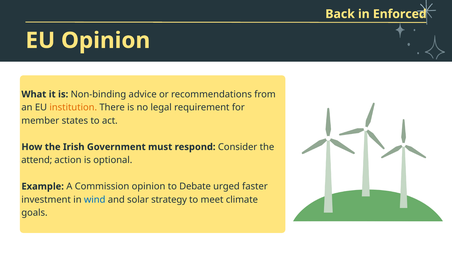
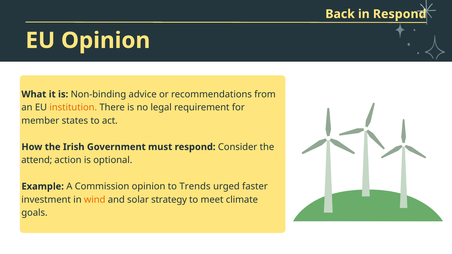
in Enforced: Enforced -> Respond
Debate: Debate -> Trends
wind colour: blue -> orange
